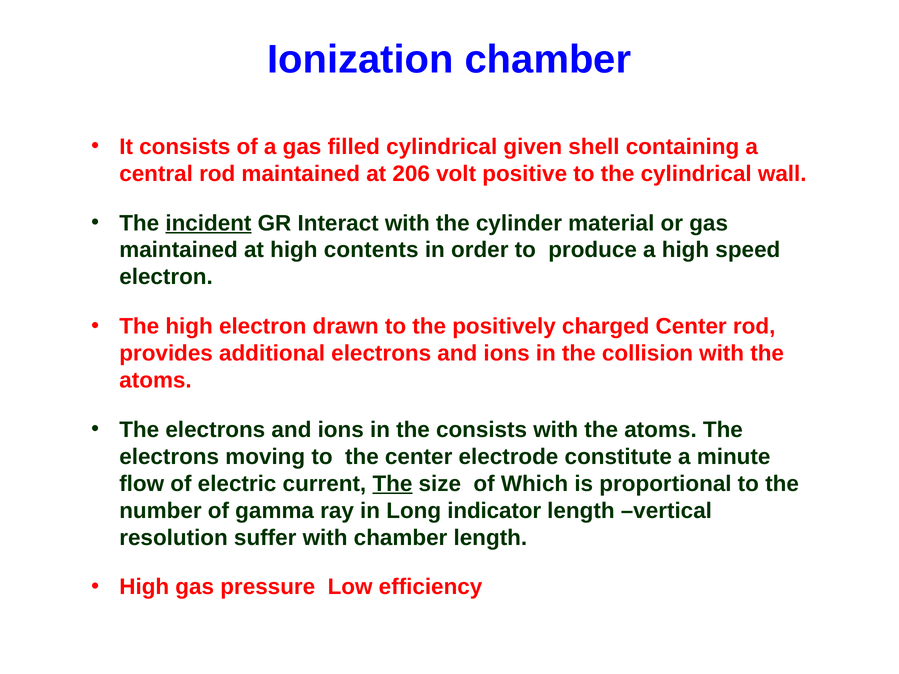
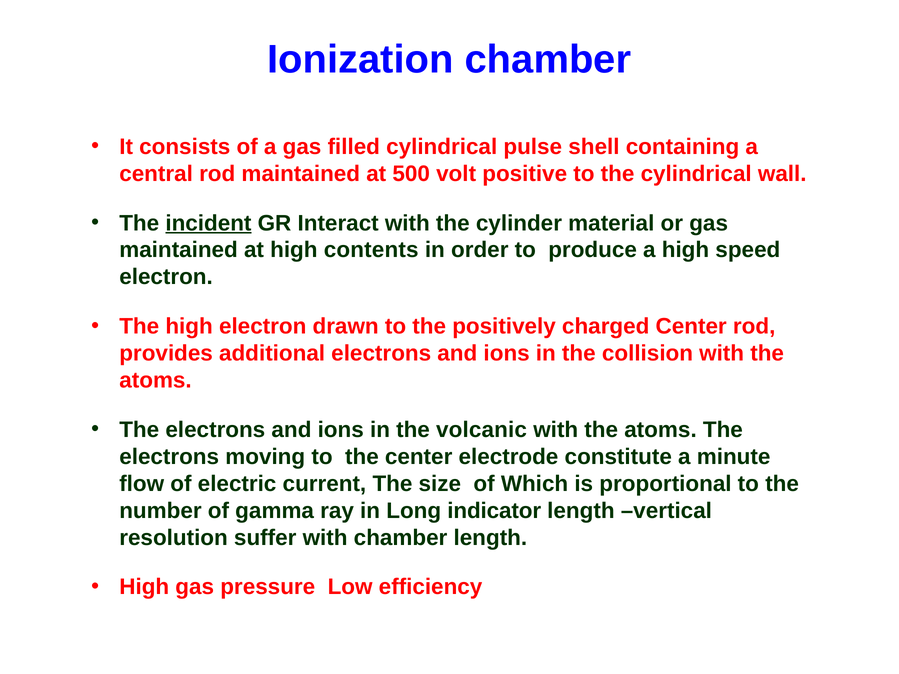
given: given -> pulse
206: 206 -> 500
the consists: consists -> volcanic
The at (392, 484) underline: present -> none
